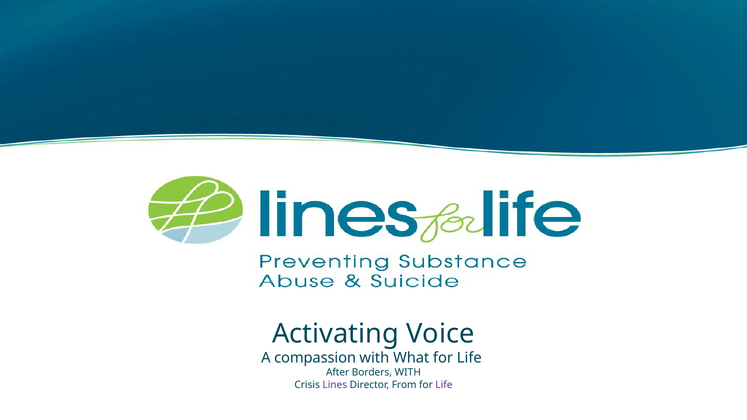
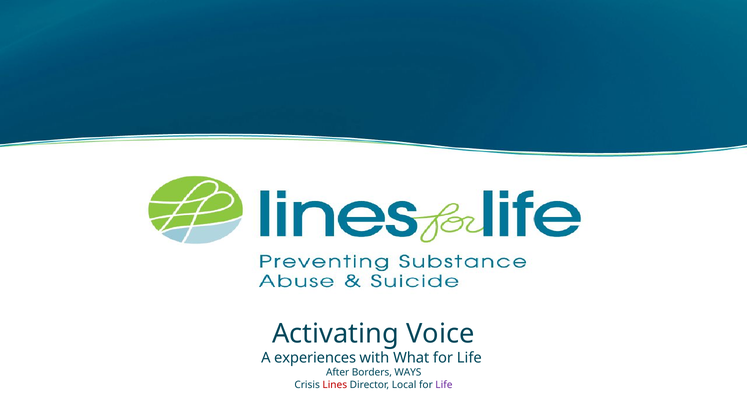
compassion: compassion -> experiences
Borders WITH: WITH -> WAYS
Lines colour: purple -> red
From: From -> Local
